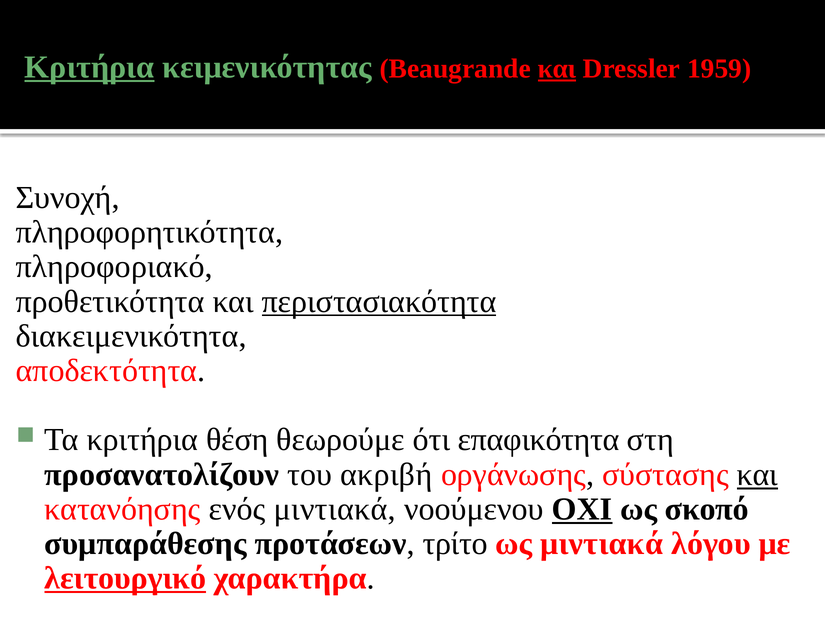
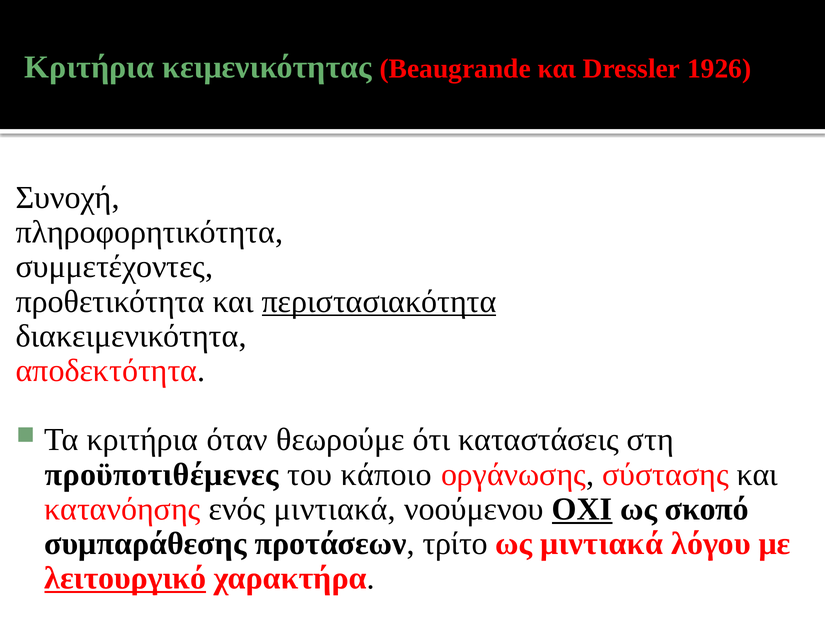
Κριτήρια at (89, 67) underline: present -> none
και at (557, 69) underline: present -> none
1959: 1959 -> 1926
πληροφοριακό: πληροφοριακό -> συμμετέχοντες
θέση: θέση -> όταν
επαφικότητα: επαφικότητα -> καταστάσεις
προσανατολίζουν: προσανατολίζουν -> προϋποτιθέμενες
ακριβή: ακριβή -> κάποιο
και at (757, 475) underline: present -> none
